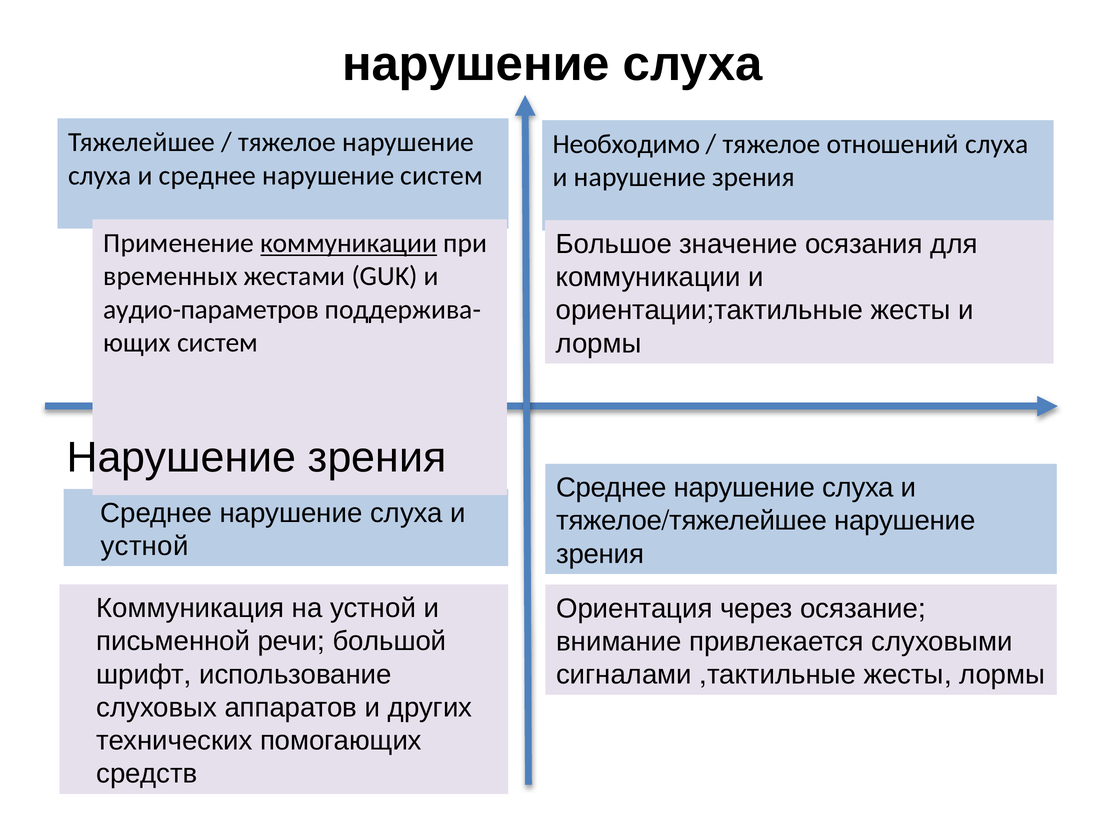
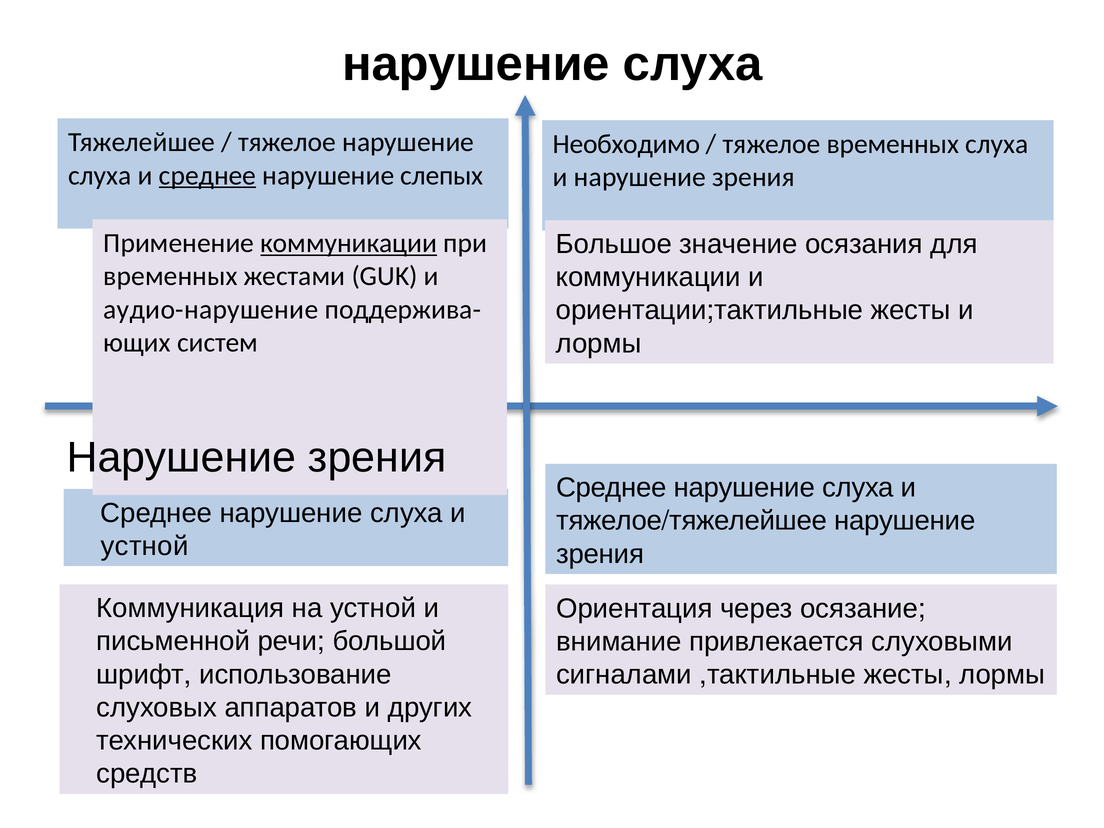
тяжелое отношений: отношений -> временных
среднее at (208, 175) underline: none -> present
нарушение систем: систем -> слепых
аудио-параметров: аудио-параметров -> аудио-нарушение
